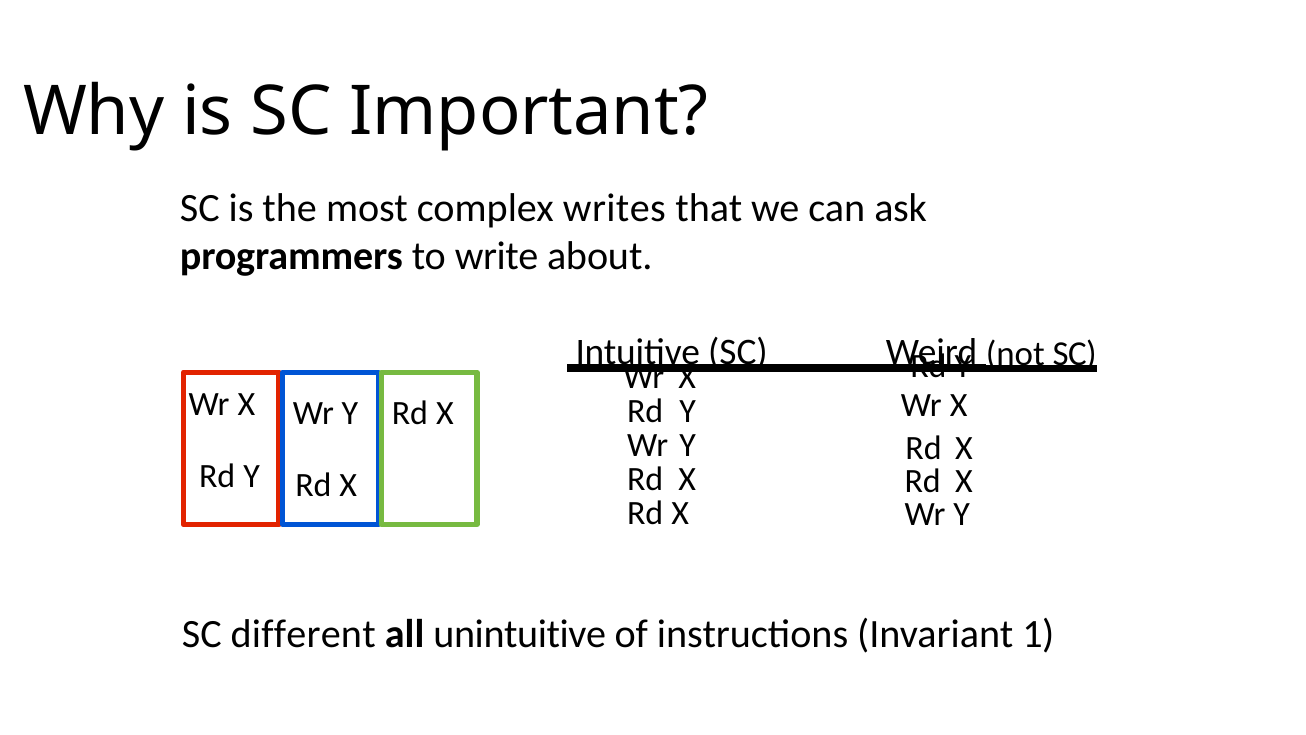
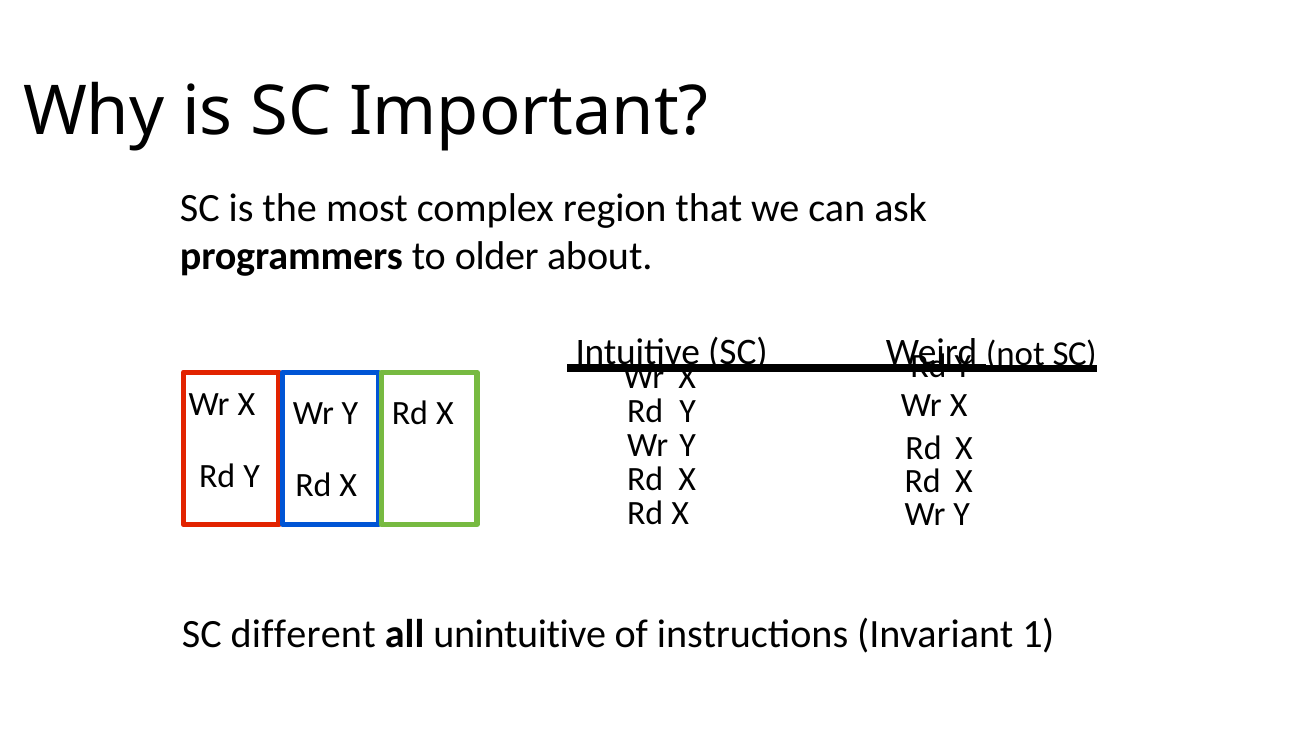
writes: writes -> region
write: write -> older
